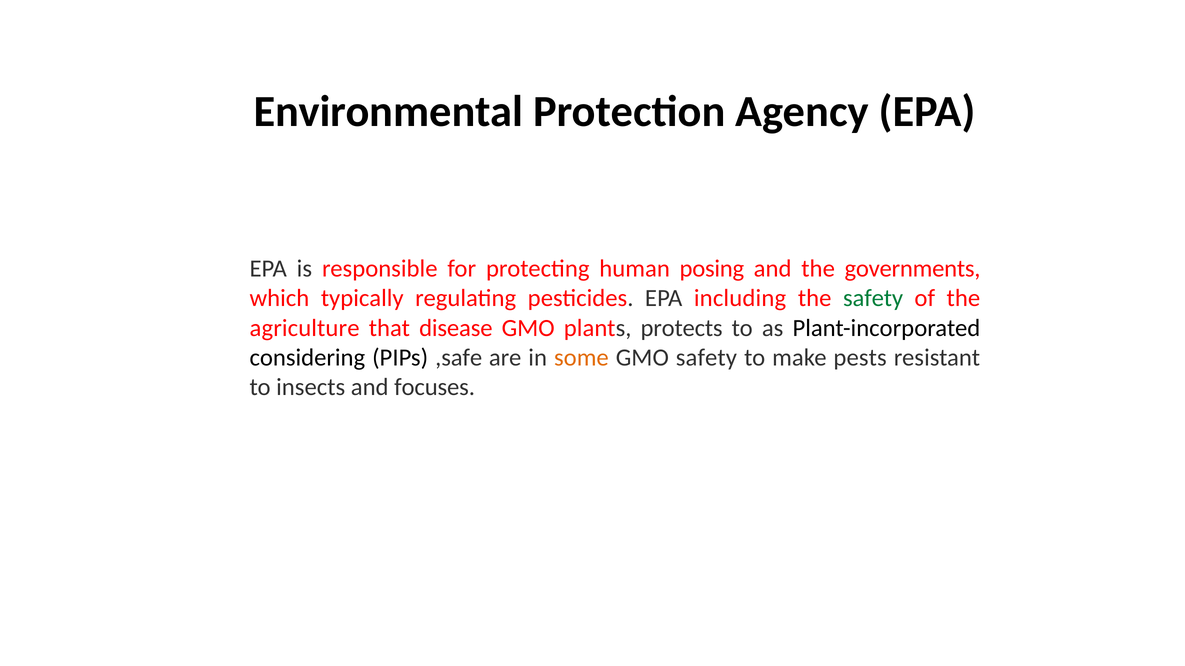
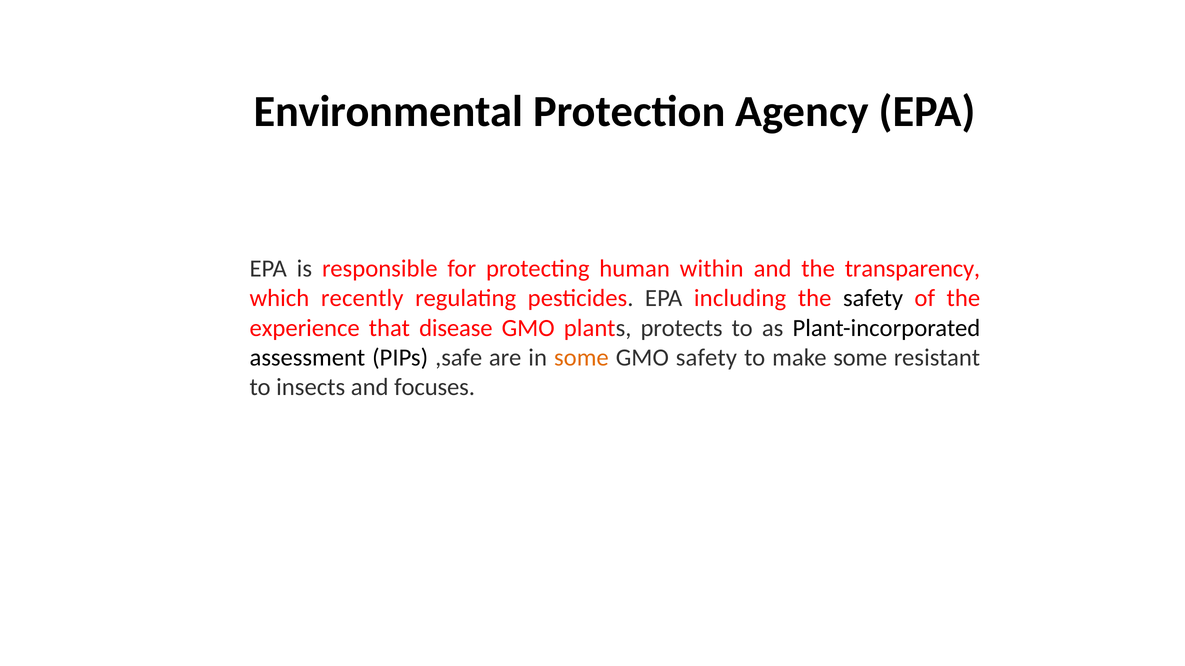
posing: posing -> within
governments: governments -> transparency
typically: typically -> recently
safety at (873, 299) colour: green -> black
agriculture: agriculture -> experience
considering: considering -> assessment
make pests: pests -> some
